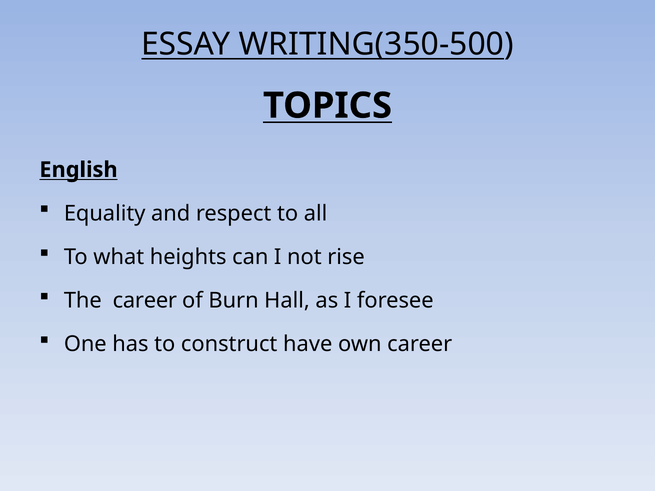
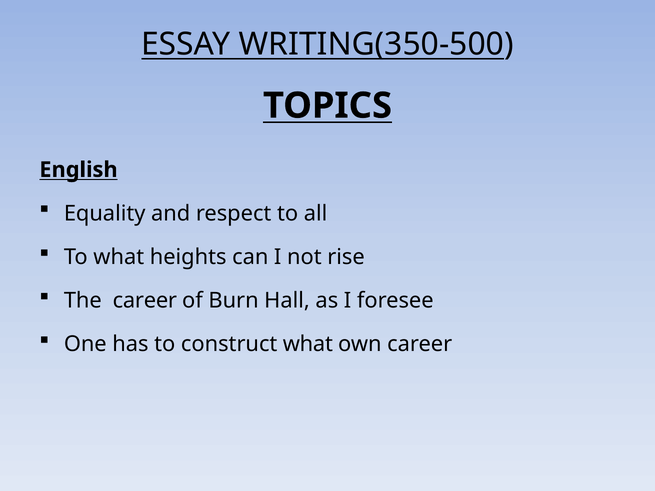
construct have: have -> what
